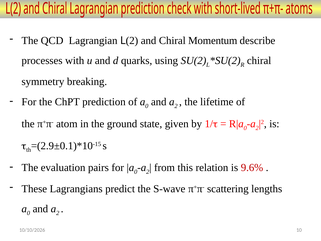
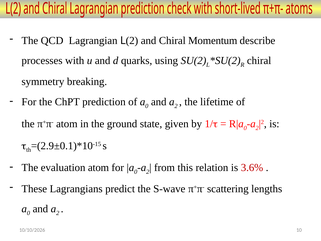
evaluation pairs: pairs -> atom
9.6%: 9.6% -> 3.6%
